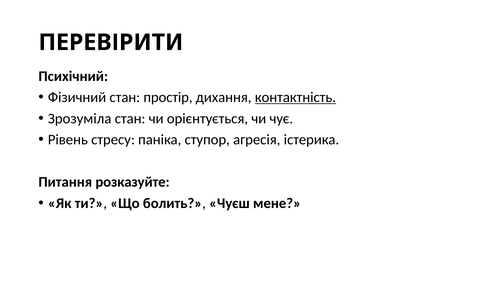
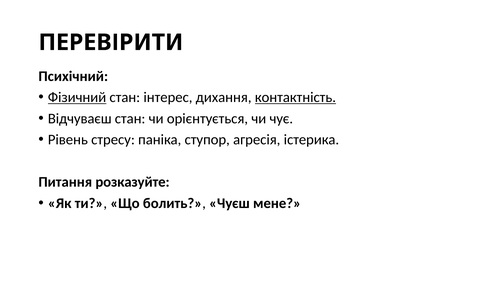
Фізичний underline: none -> present
простір: простір -> інтерес
Зрозуміла: Зрозуміла -> Відчуваєш
